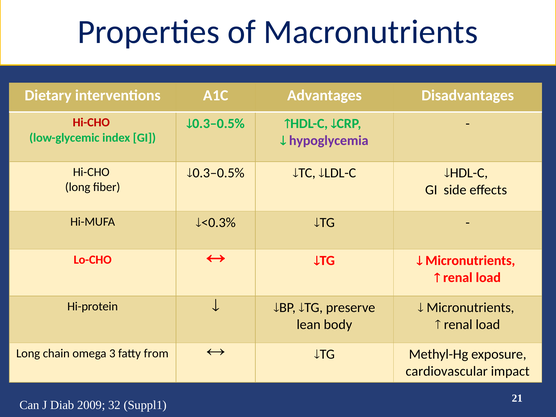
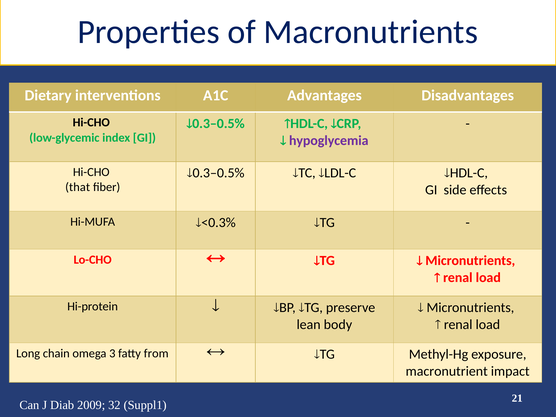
Hi-CHO at (91, 123) colour: red -> black
long at (78, 187): long -> that
cardiovascular: cardiovascular -> macronutrient
